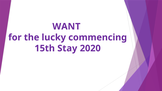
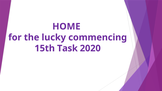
WANT: WANT -> HOME
Stay: Stay -> Task
